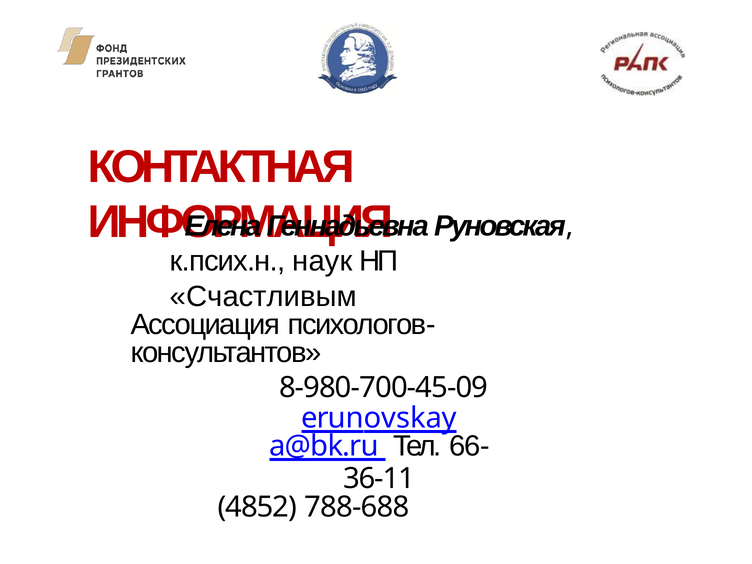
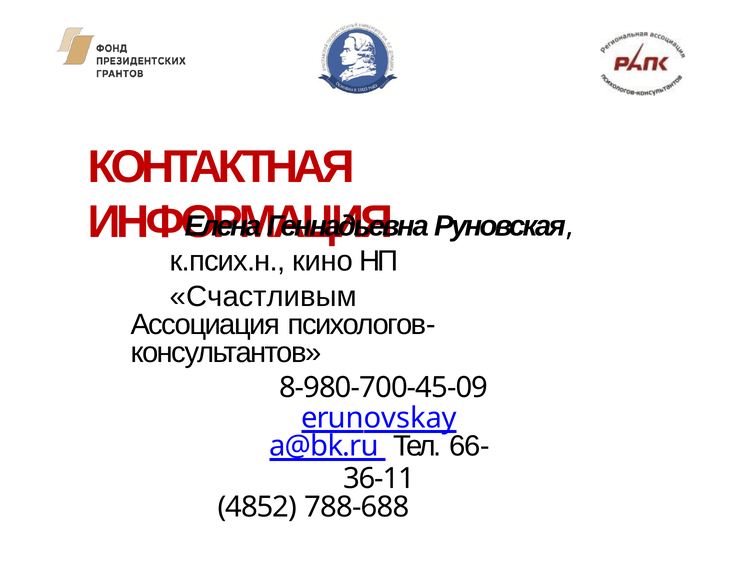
наук: наук -> кино
